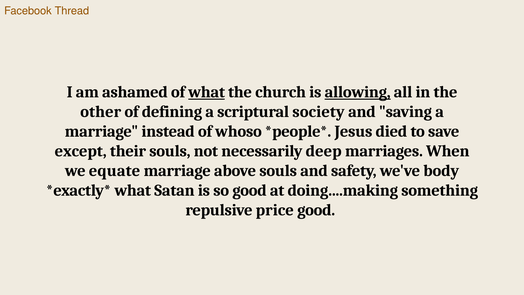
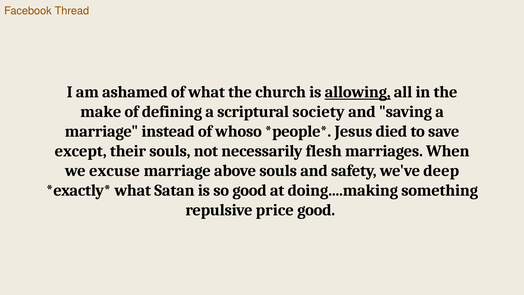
what at (207, 92) underline: present -> none
other: other -> make
deep: deep -> flesh
equate: equate -> excuse
body: body -> deep
